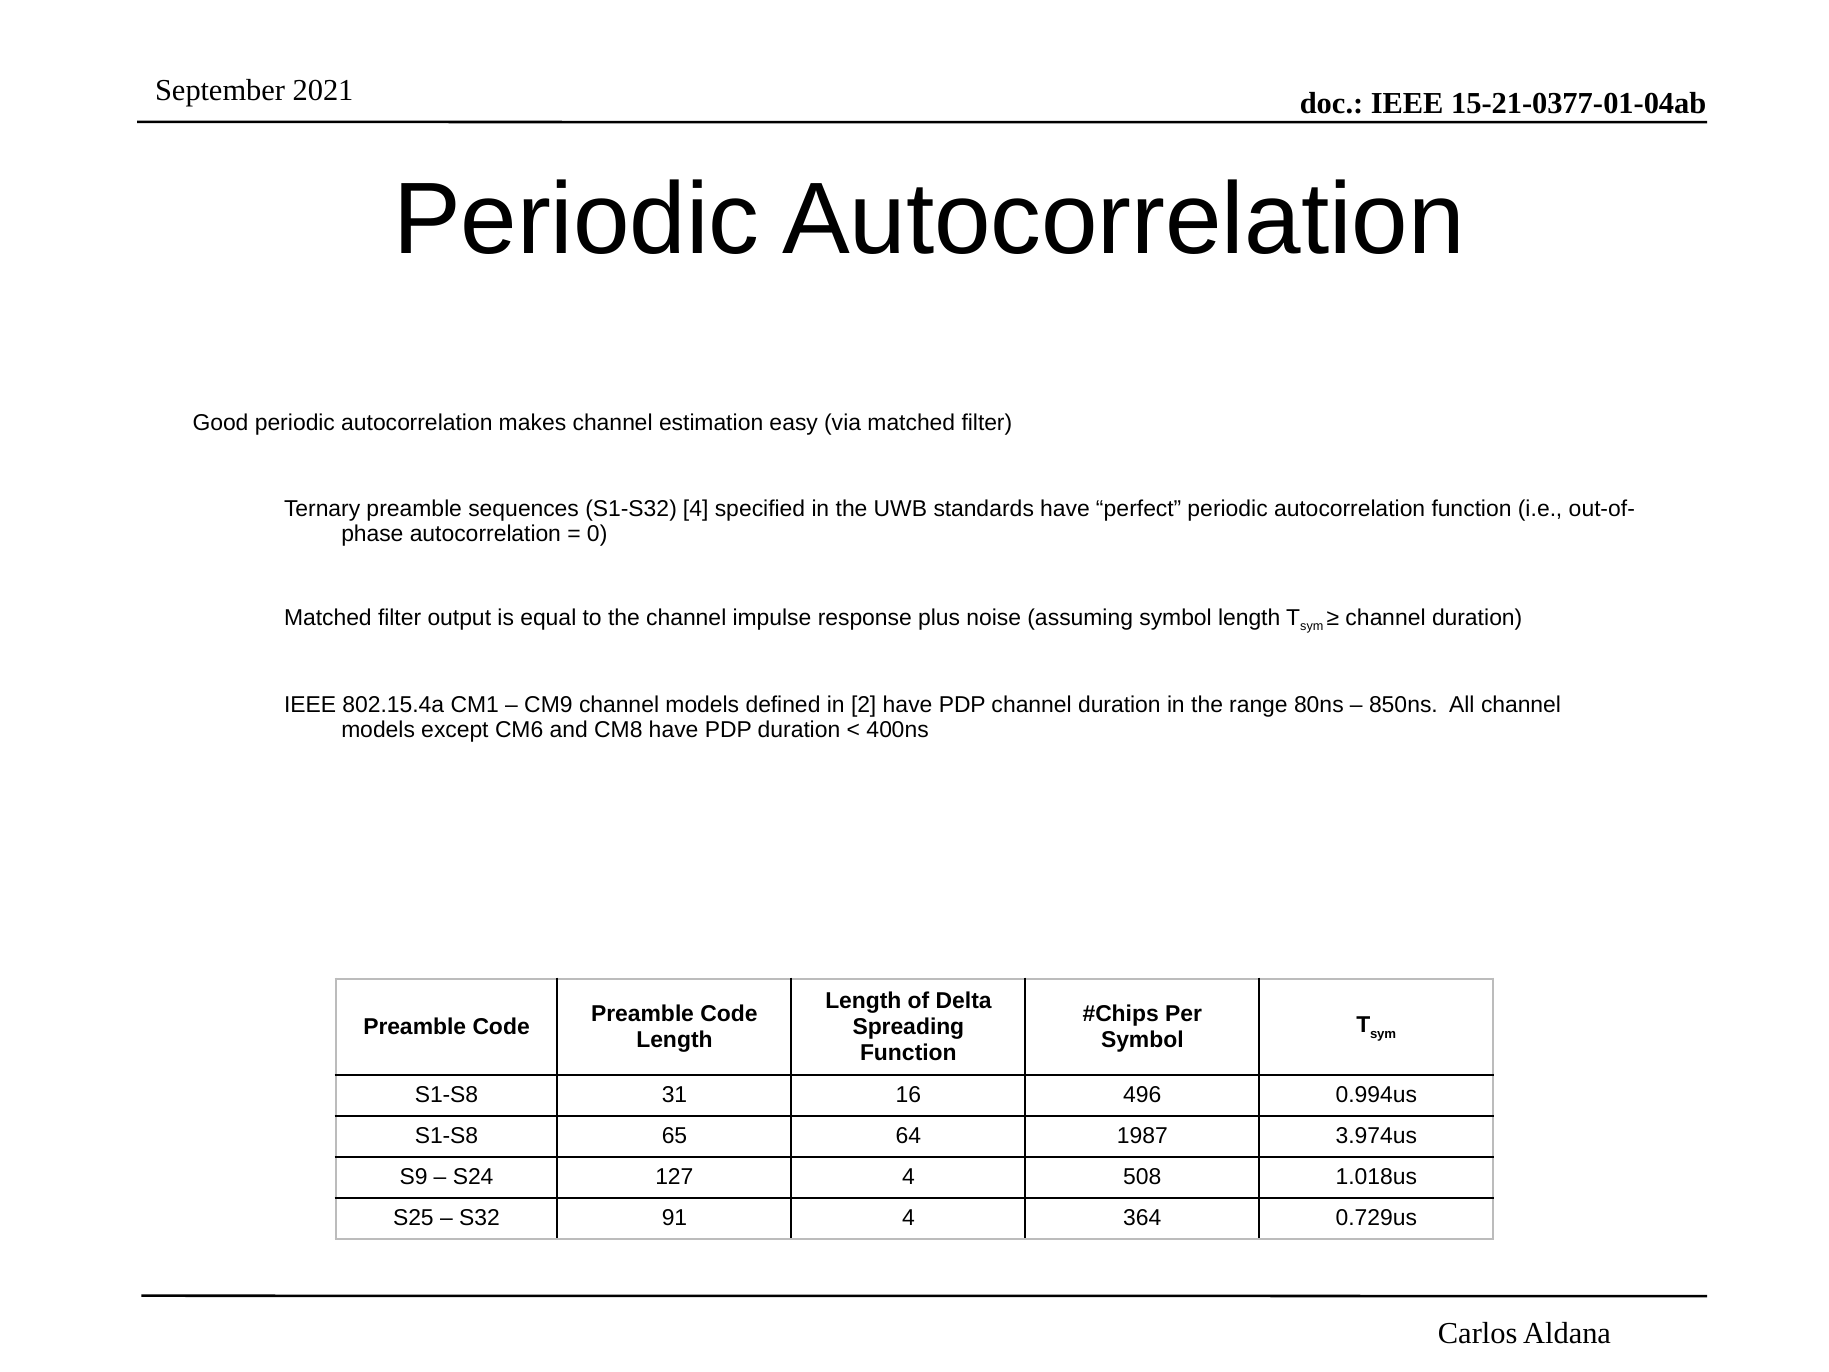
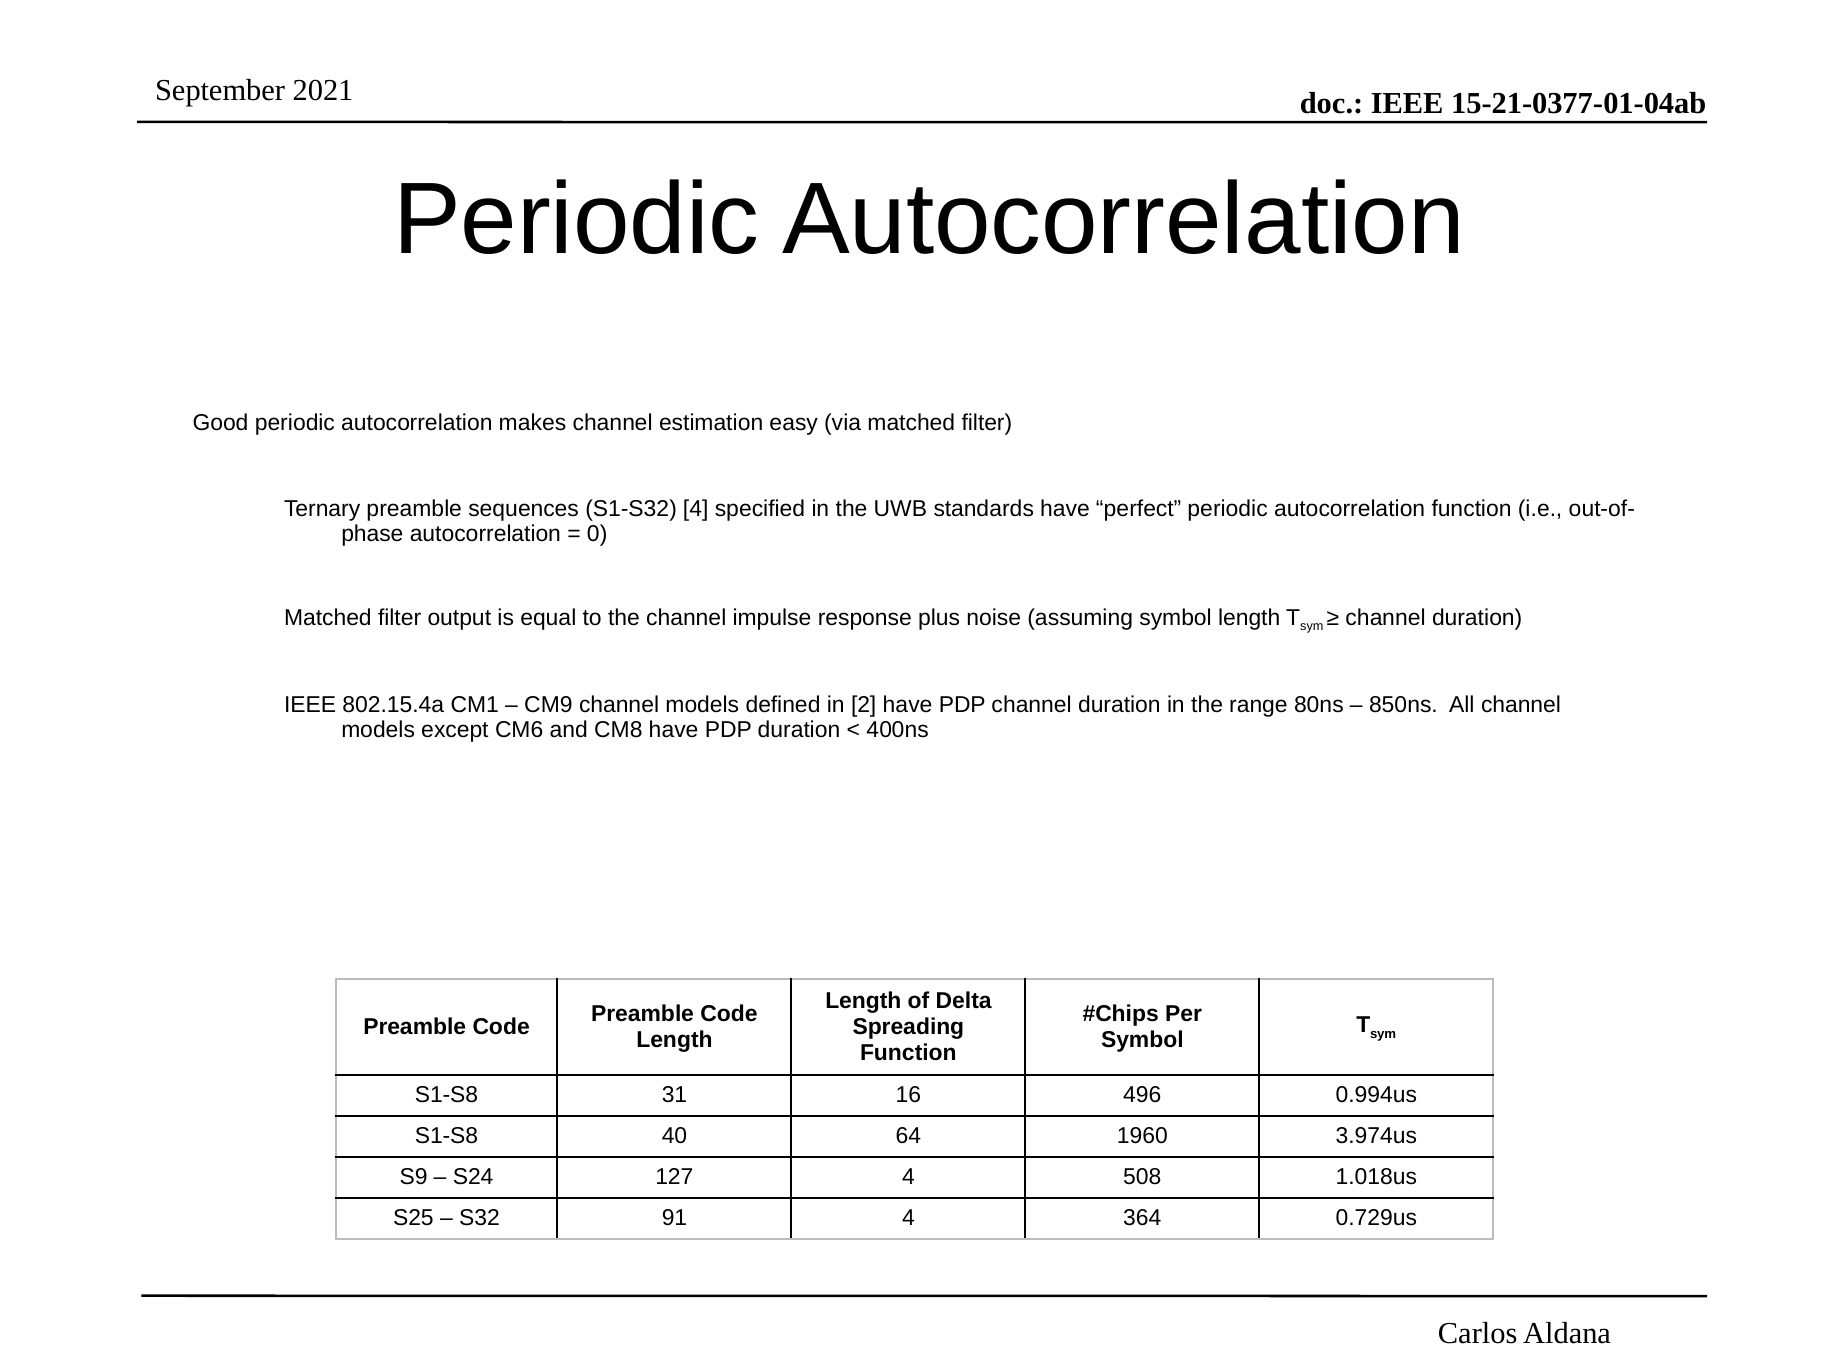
65: 65 -> 40
1987: 1987 -> 1960
